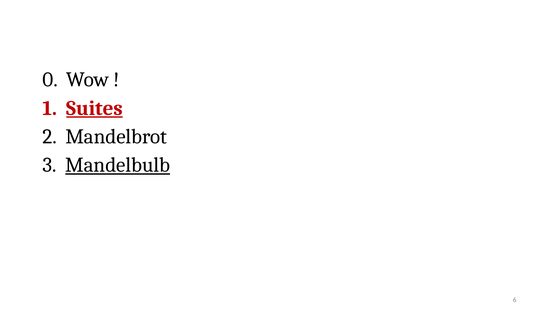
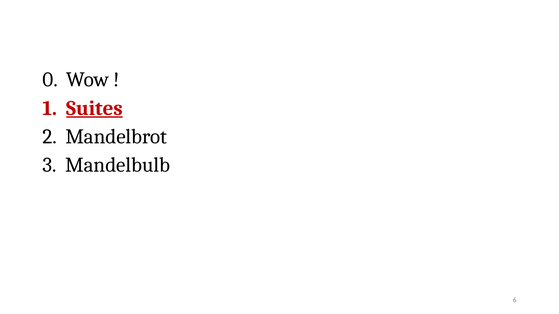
Mandelbulb underline: present -> none
